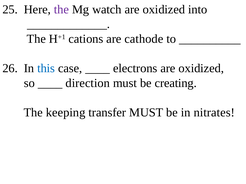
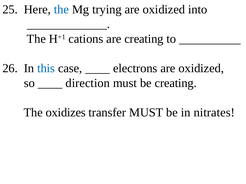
the at (61, 9) colour: purple -> blue
watch: watch -> trying
are cathode: cathode -> creating
keeping: keeping -> oxidizes
